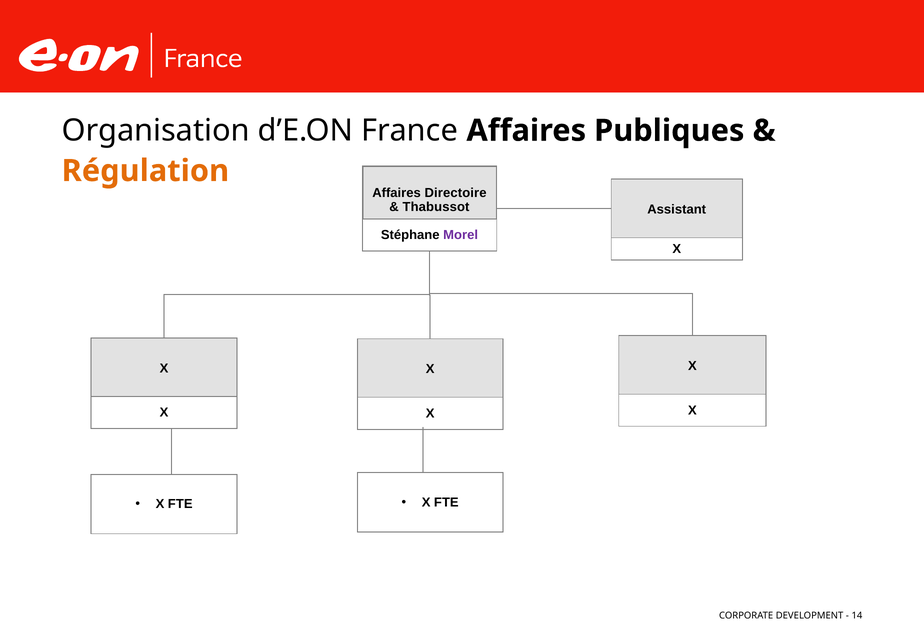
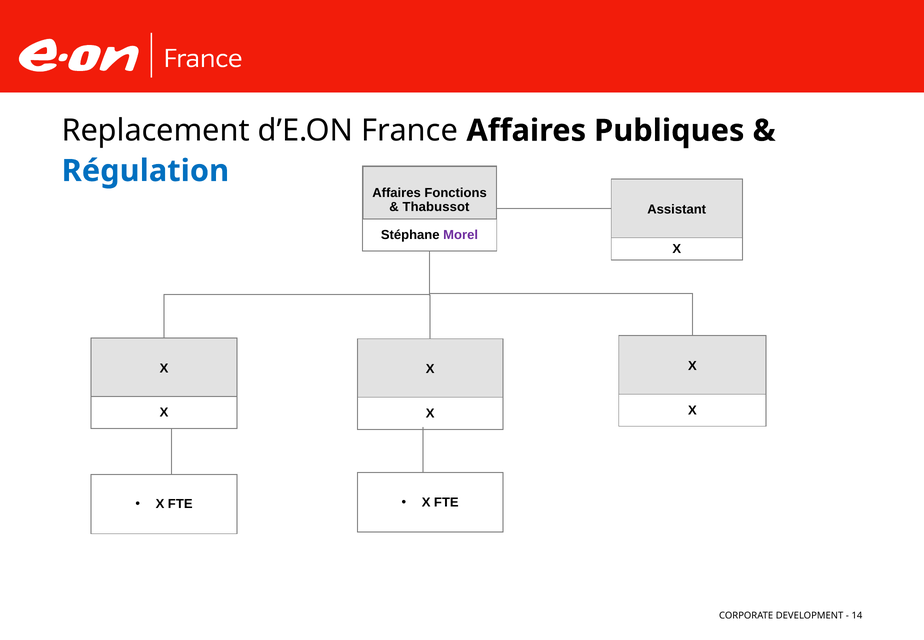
Organisation: Organisation -> Replacement
Régulation colour: orange -> blue
Directoire: Directoire -> Fonctions
